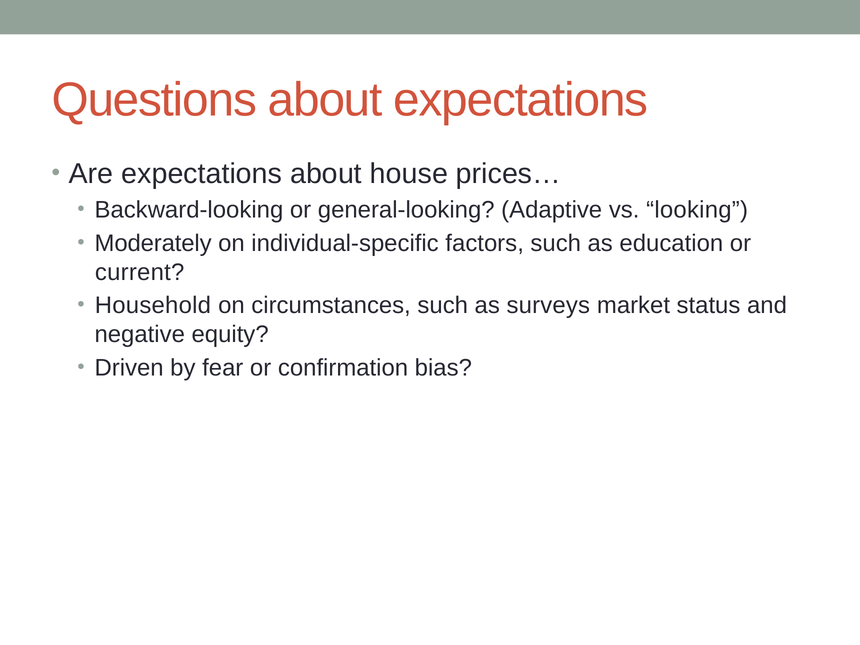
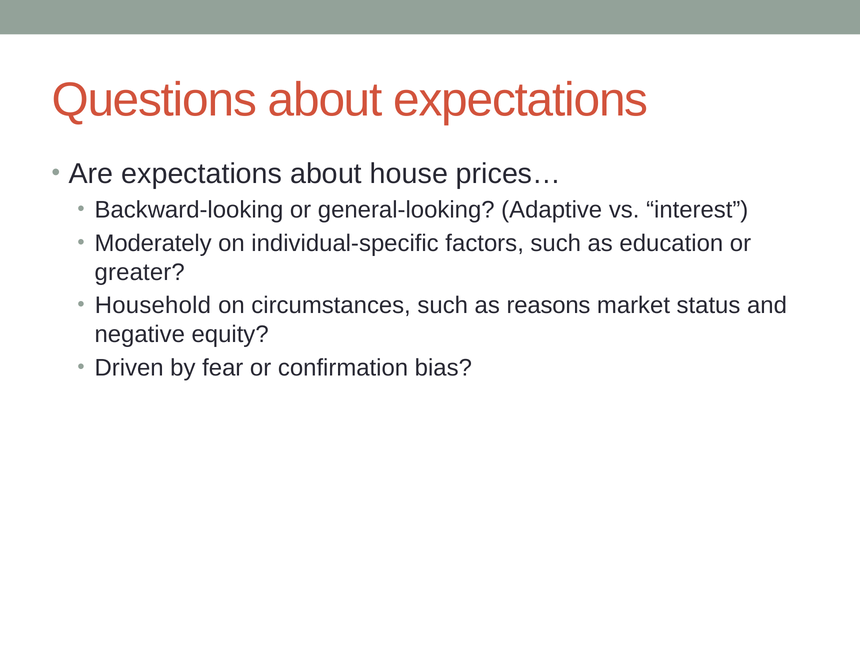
looking: looking -> interest
current: current -> greater
surveys: surveys -> reasons
